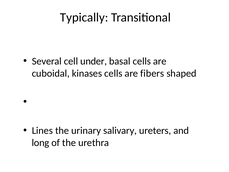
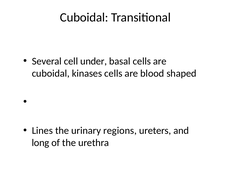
Typically at (84, 17): Typically -> Cuboidal
fibers: fibers -> blood
salivary: salivary -> regions
